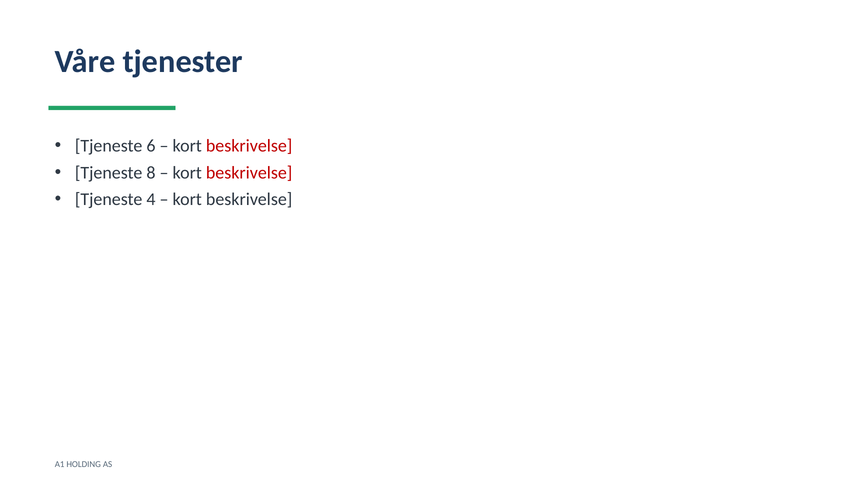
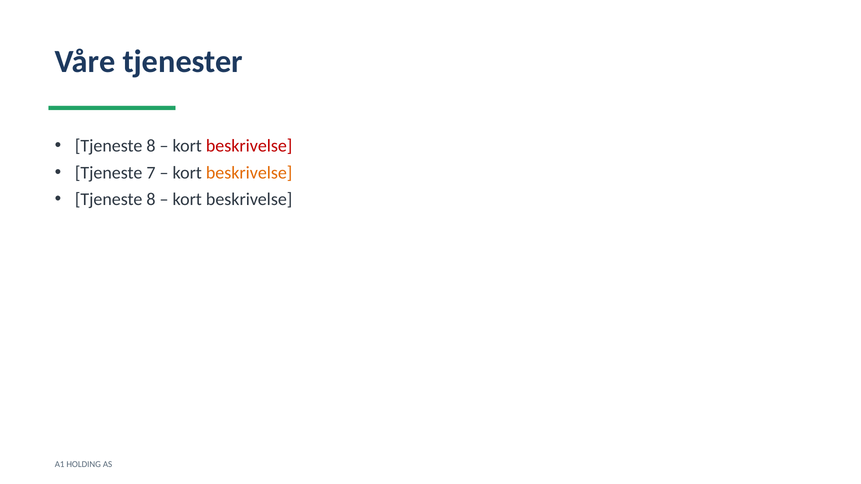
6 at (151, 146): 6 -> 8
8: 8 -> 7
beskrivelse at (249, 173) colour: red -> orange
4 at (151, 200): 4 -> 8
